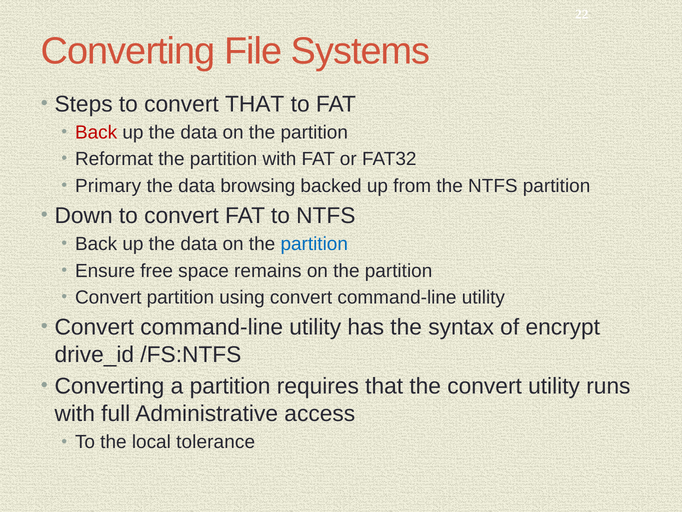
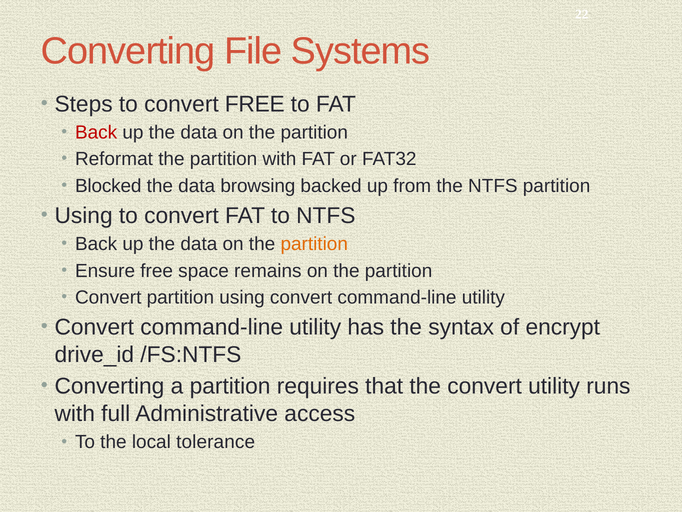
convert THAT: THAT -> FREE
Primary: Primary -> Blocked
Down at (84, 215): Down -> Using
partition at (314, 244) colour: blue -> orange
